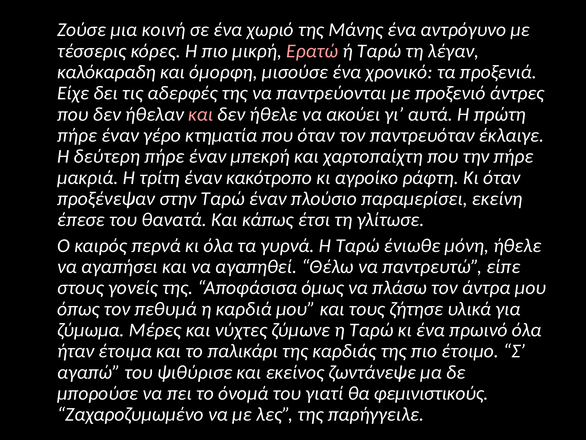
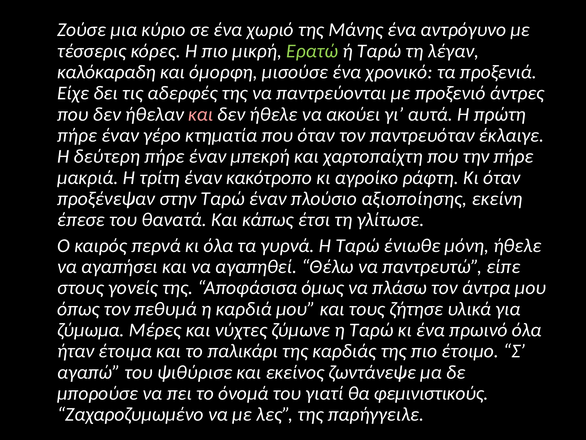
κοινή: κοινή -> κύριο
Ερατώ colour: pink -> light green
παραμερίσει: παραμερίσει -> αξιοποίησης
